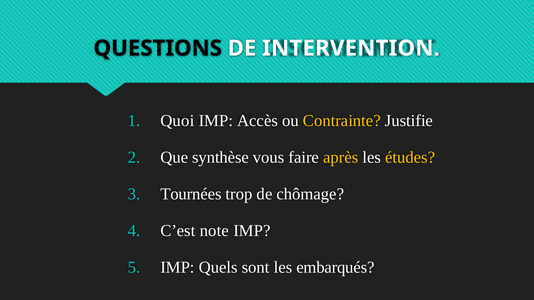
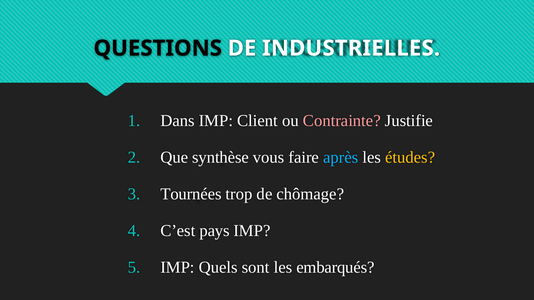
INTERVENTION: INTERVENTION -> INDUSTRIELLES
Quoi: Quoi -> Dans
Accès: Accès -> Client
Contrainte colour: yellow -> pink
après colour: yellow -> light blue
note: note -> pays
